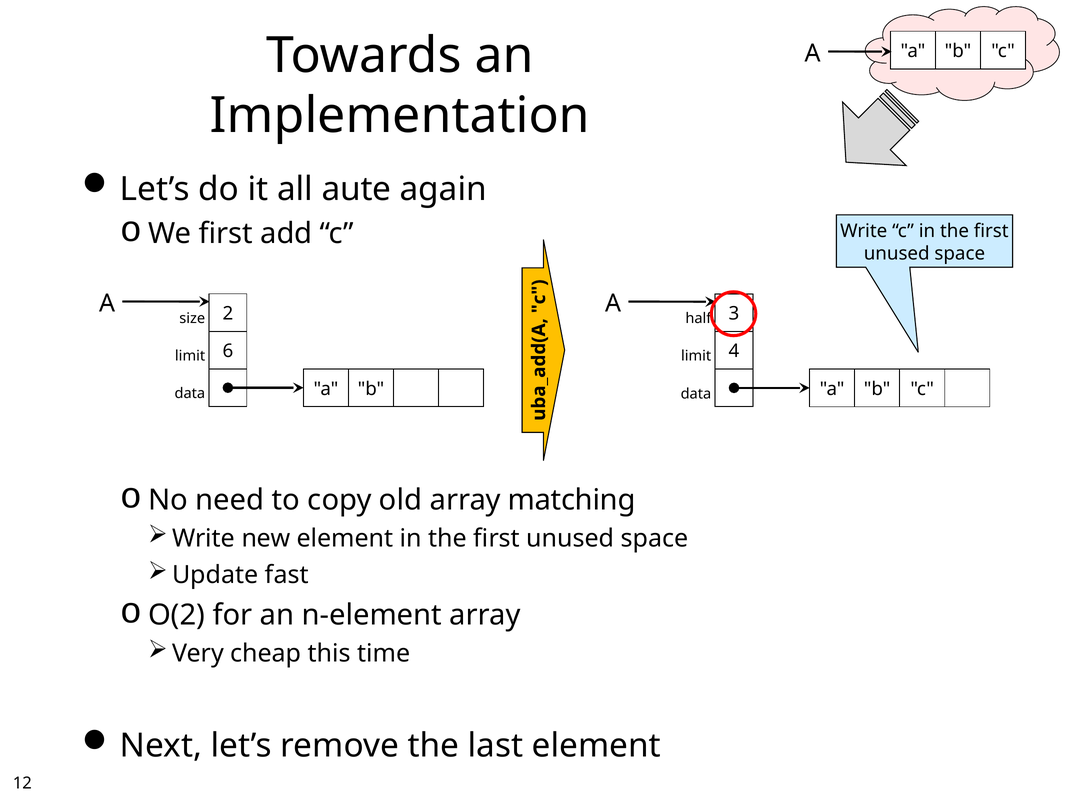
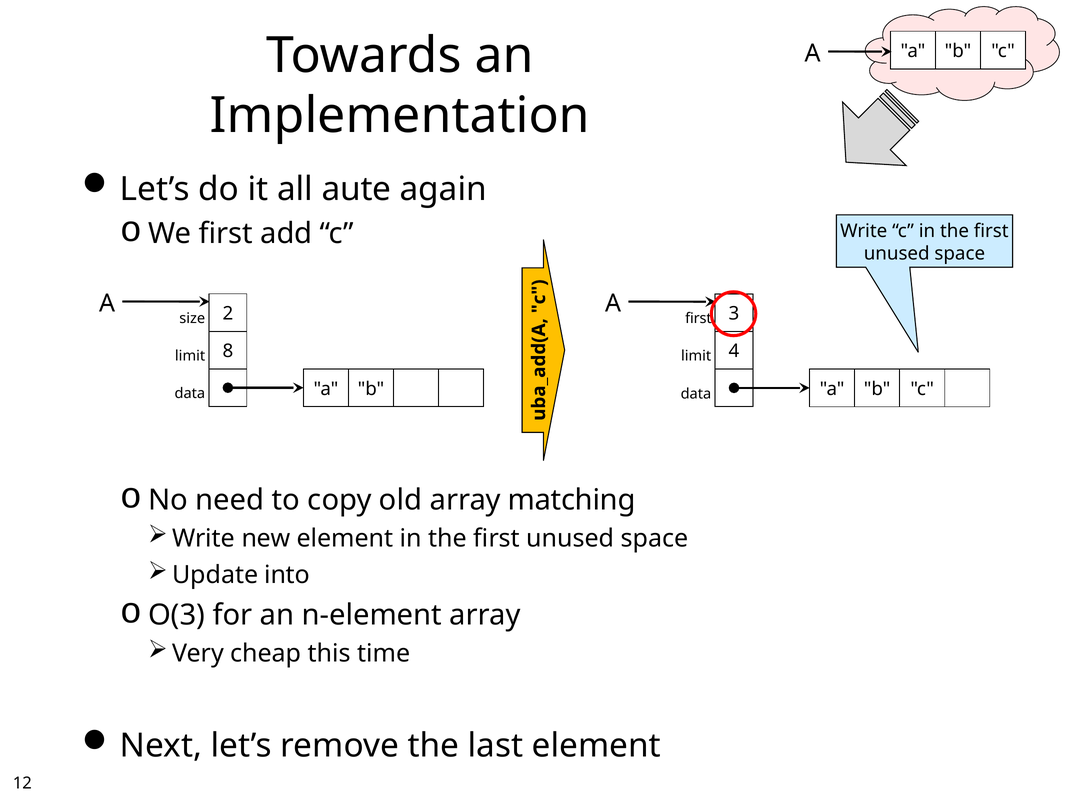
half at (698, 319): half -> first
6: 6 -> 8
fast: fast -> into
O(2: O(2 -> O(3
